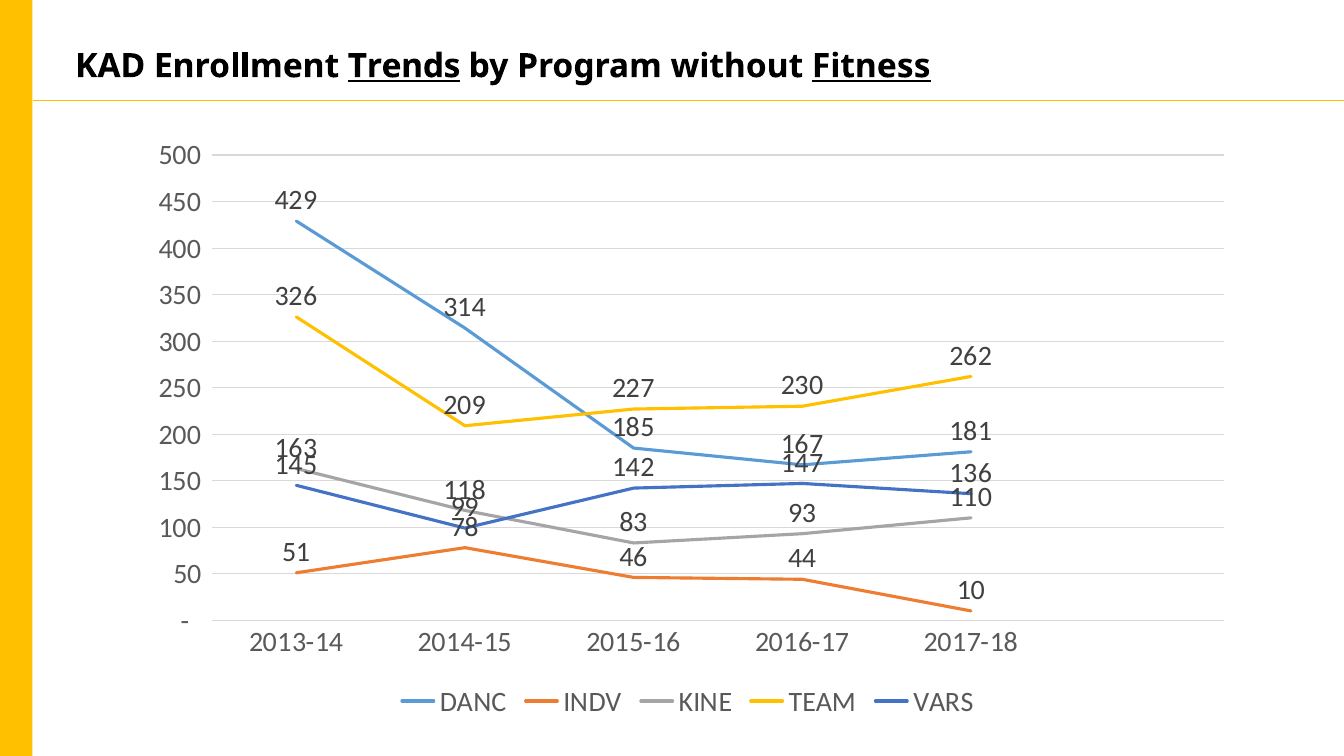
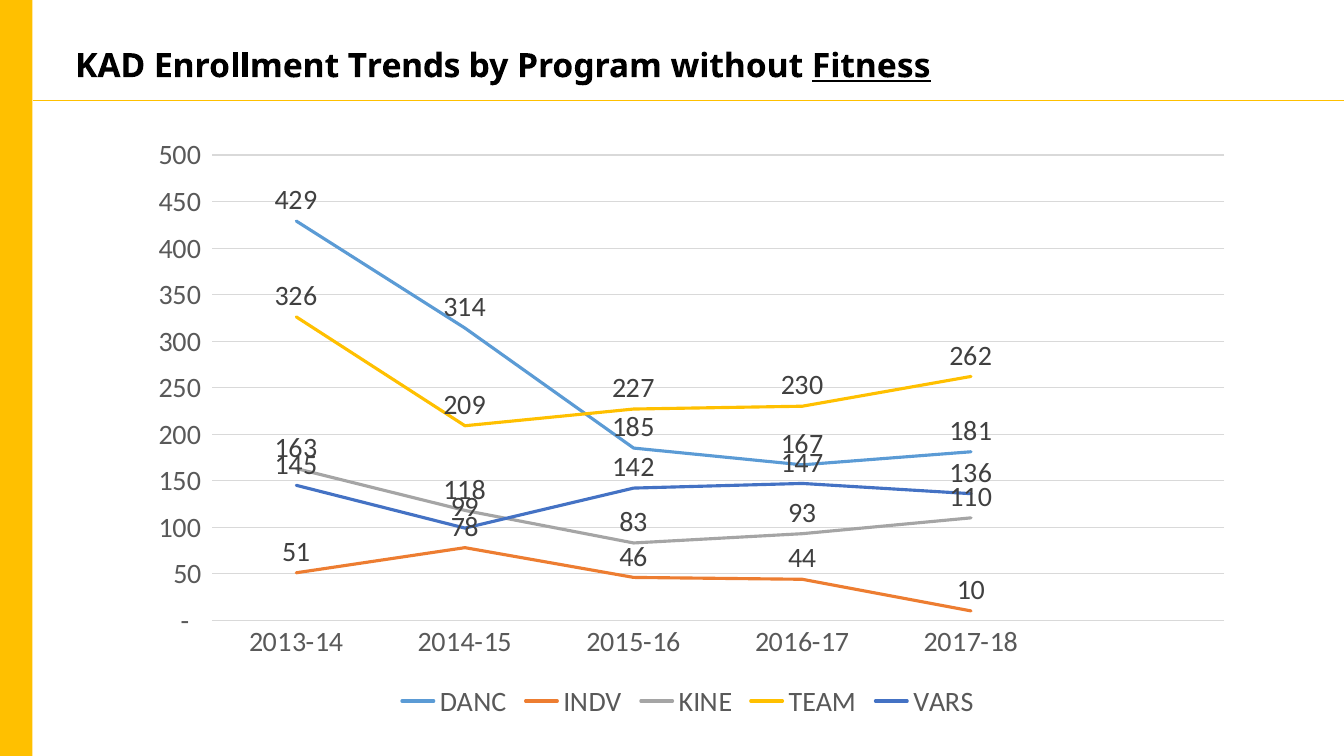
Trends underline: present -> none
